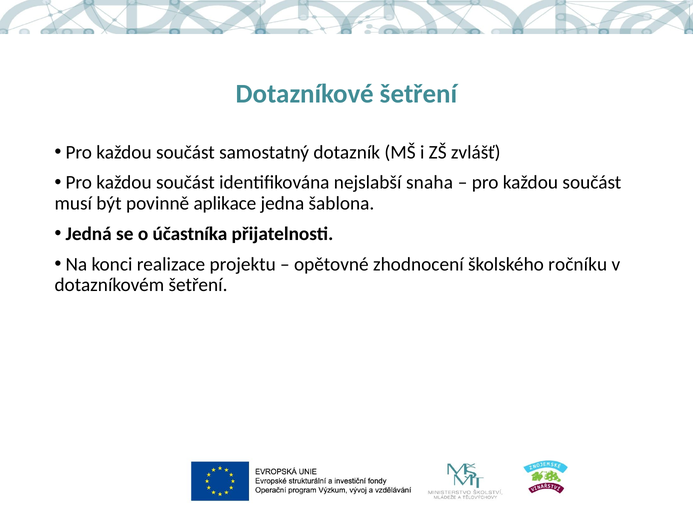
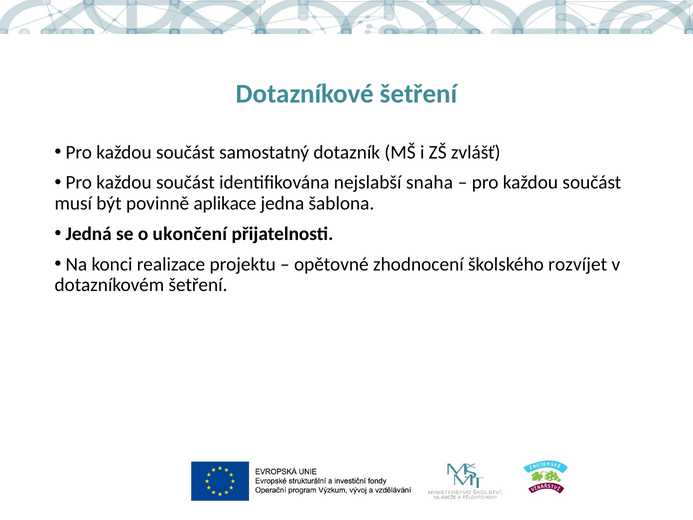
účastníka: účastníka -> ukončení
ročníku: ročníku -> rozvíjet
